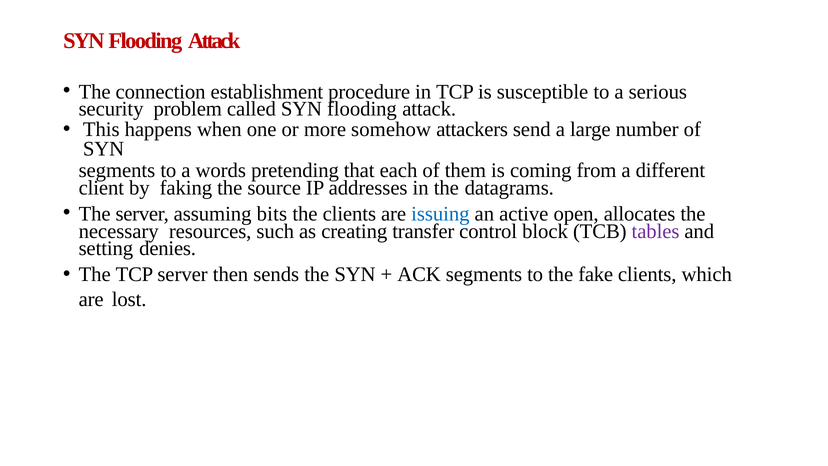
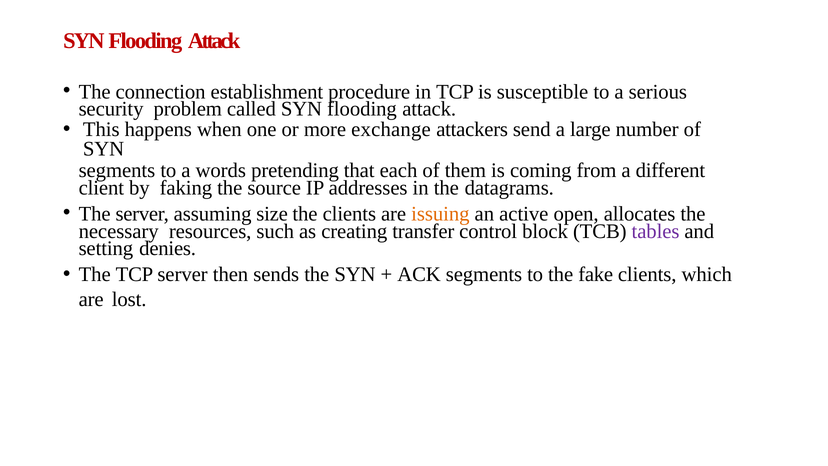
somehow: somehow -> exchange
bits: bits -> size
issuing colour: blue -> orange
